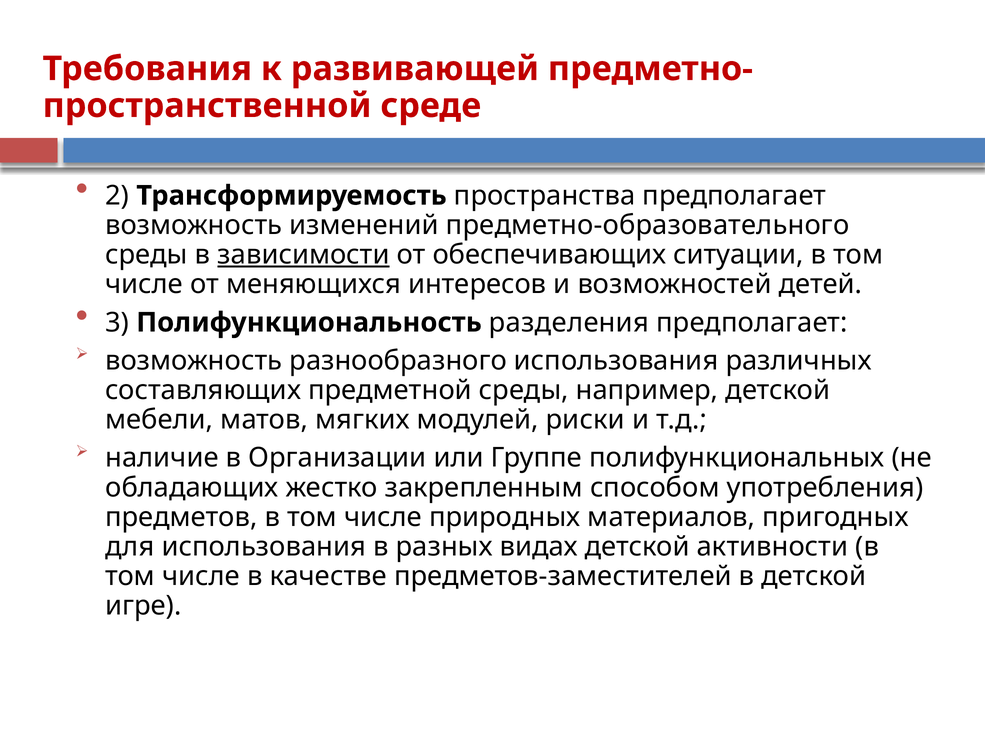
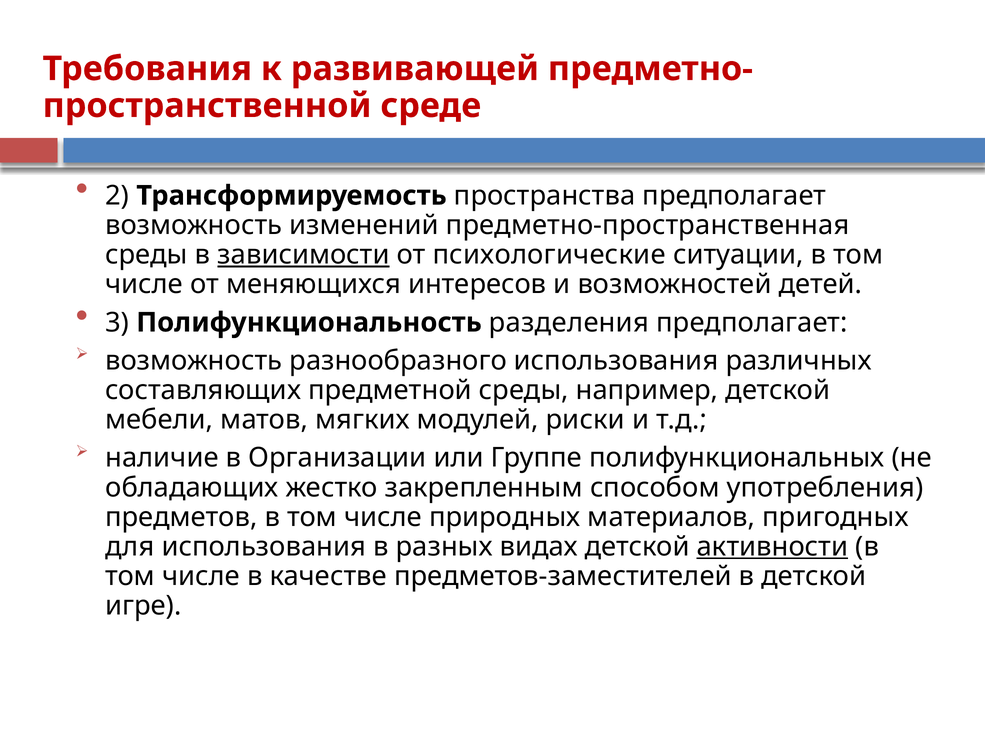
предметно-образовательного: предметно-образовательного -> предметно-пространственная
обеспечивающих: обеспечивающих -> психологические
активности underline: none -> present
